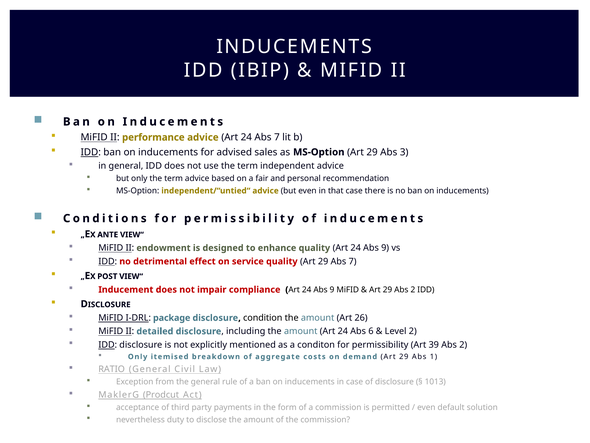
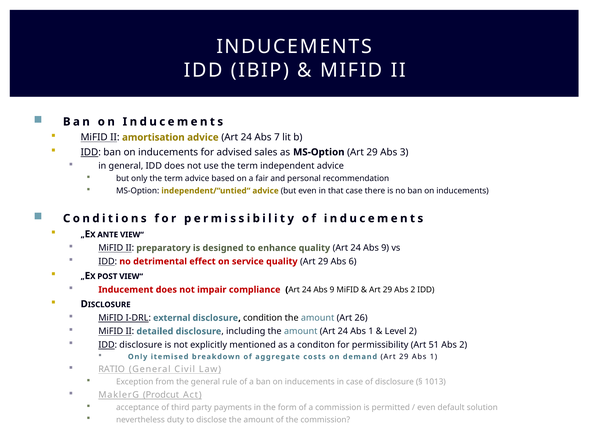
performance: performance -> amortisation
endowment: endowment -> preparatory
29 Abs 7: 7 -> 6
package: package -> external
24 Abs 6: 6 -> 1
39: 39 -> 51
